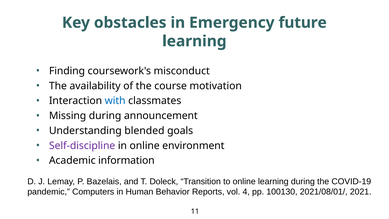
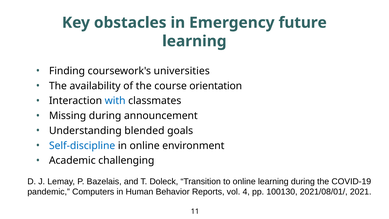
misconduct: misconduct -> universities
motivation: motivation -> orientation
Self-discipline colour: purple -> blue
information: information -> challenging
